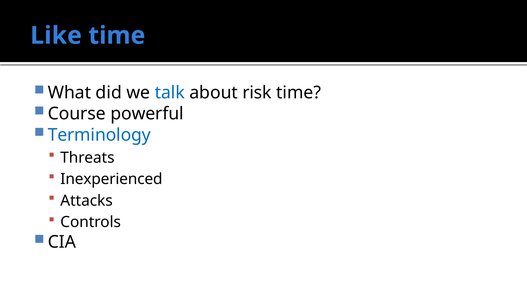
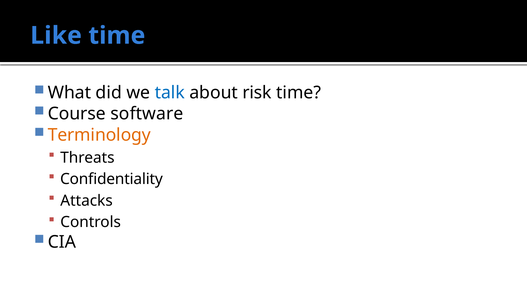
powerful: powerful -> software
Terminology colour: blue -> orange
Inexperienced: Inexperienced -> Confidentiality
